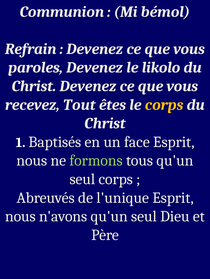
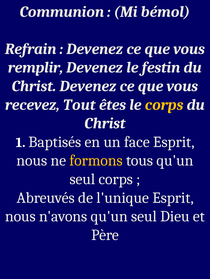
paroles: paroles -> remplir
likolo: likolo -> festin
formons colour: light green -> yellow
